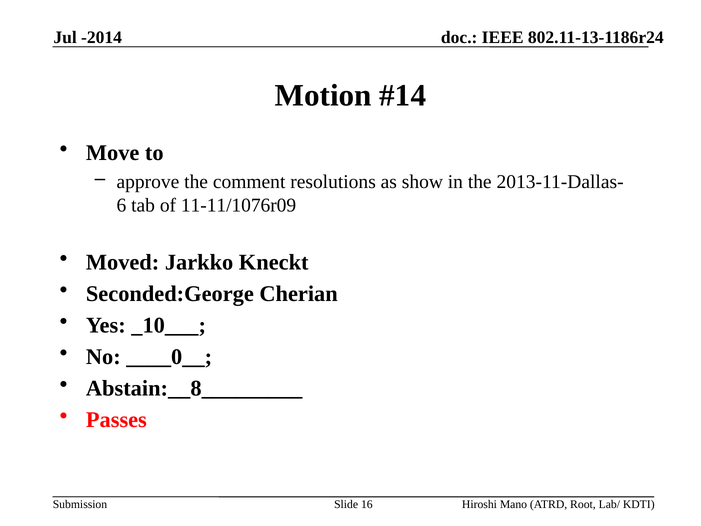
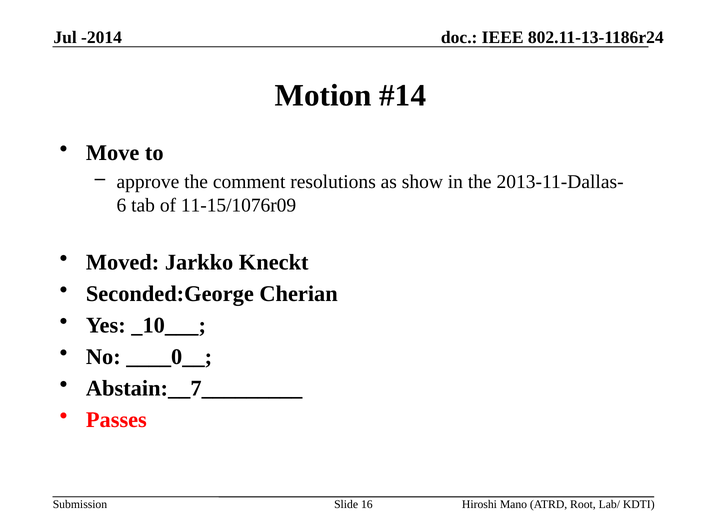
11-11/1076r09: 11-11/1076r09 -> 11-15/1076r09
Abstain:__8_________: Abstain:__8_________ -> Abstain:__7_________
